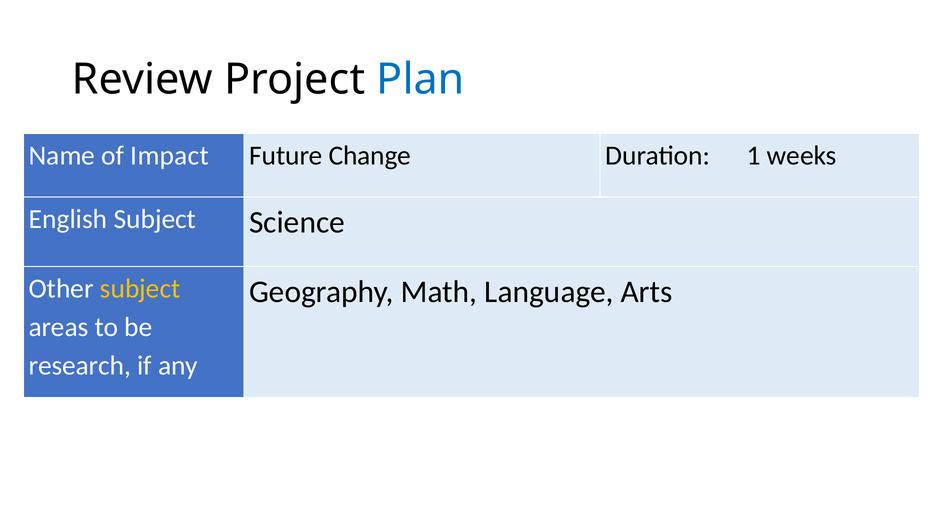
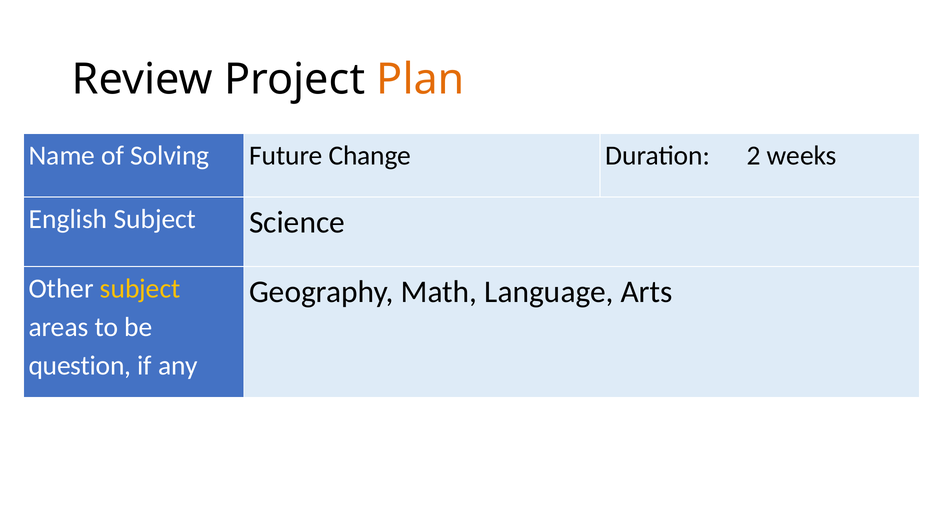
Plan colour: blue -> orange
Impact: Impact -> Solving
1: 1 -> 2
research: research -> question
